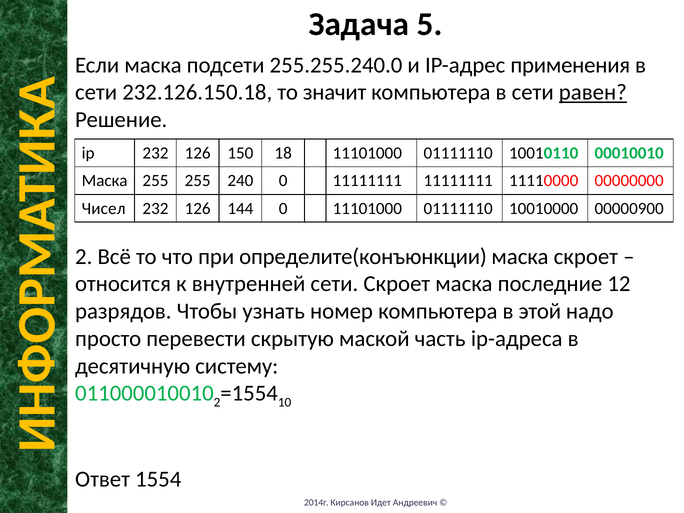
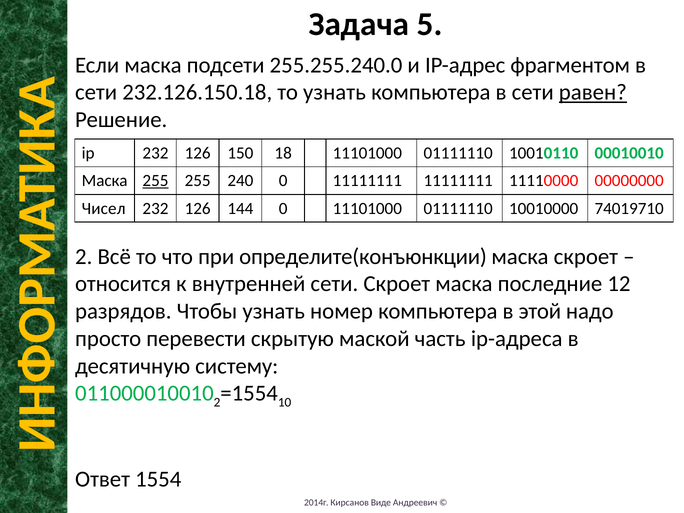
применения: применения -> фрагментом
то значит: значит -> узнать
255 at (155, 181) underline: none -> present
00000900: 00000900 -> 74019710
Идет: Идет -> Виде
